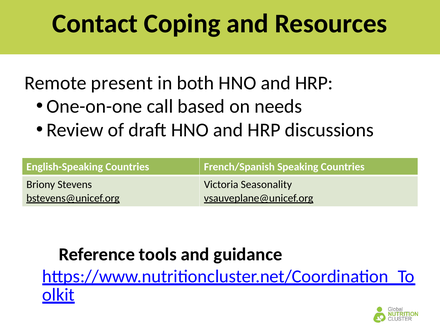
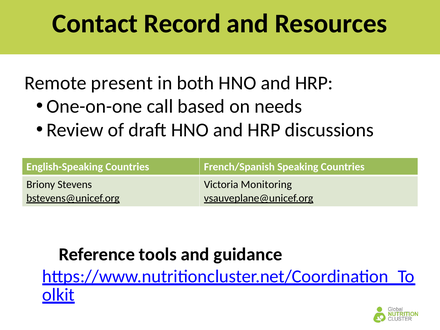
Coping: Coping -> Record
Seasonality: Seasonality -> Monitoring
